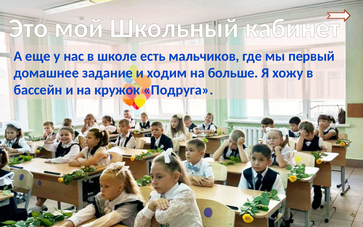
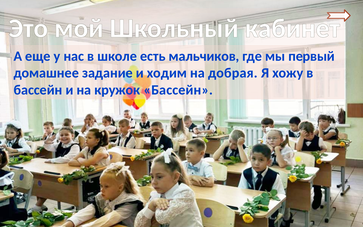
больше: больше -> добрая
кружок Подруга: Подруга -> Бассейн
